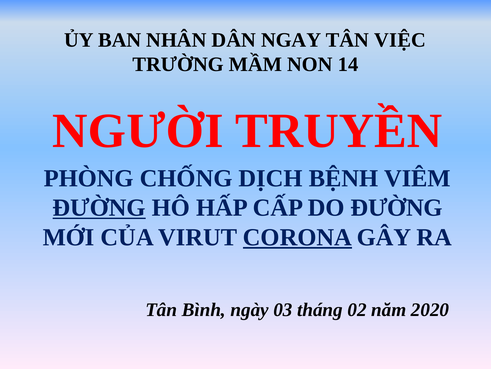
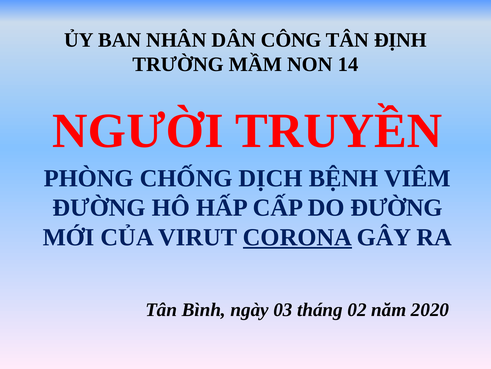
NGAY: NGAY -> CÔNG
VIỆC: VIỆC -> ĐỊNH
ĐƯỜNG at (99, 207) underline: present -> none
